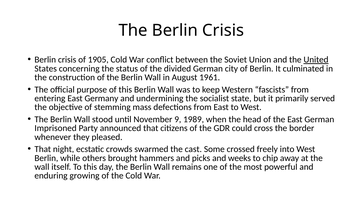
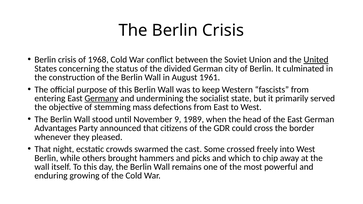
1905: 1905 -> 1968
Germany underline: none -> present
Imprisoned: Imprisoned -> Advantages
weeks: weeks -> which
